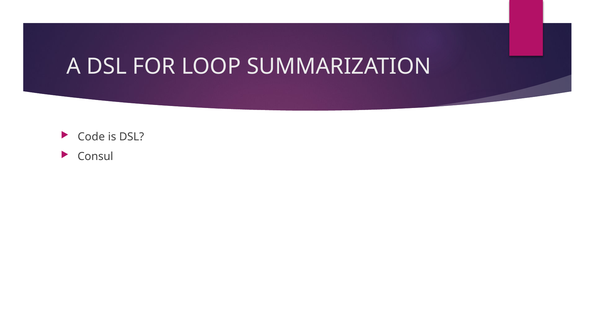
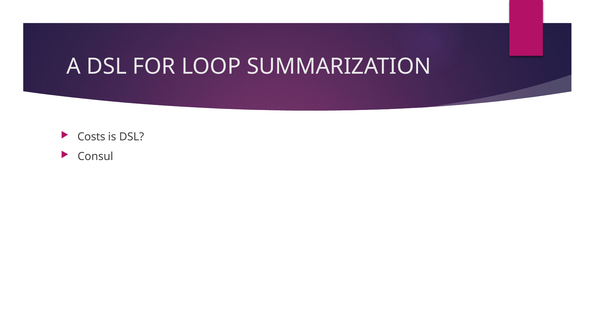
Code: Code -> Costs
